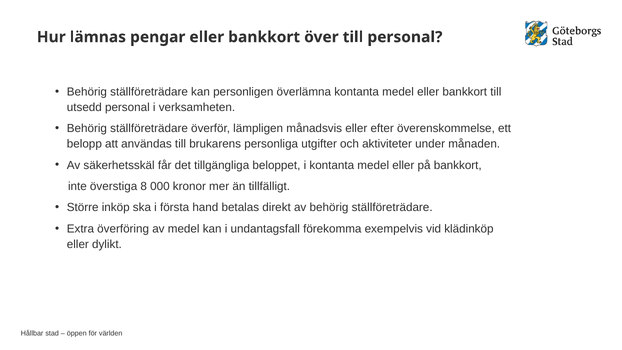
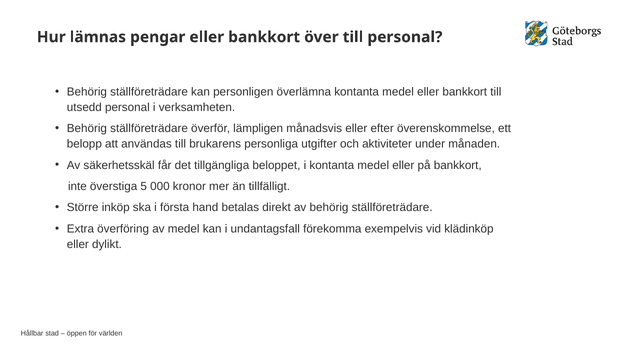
8: 8 -> 5
